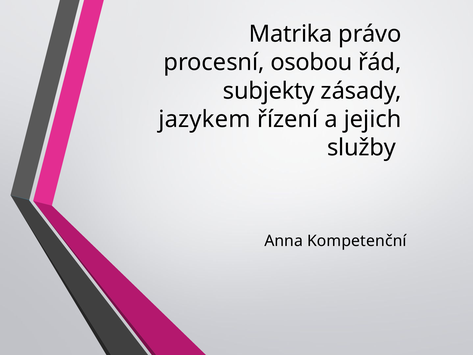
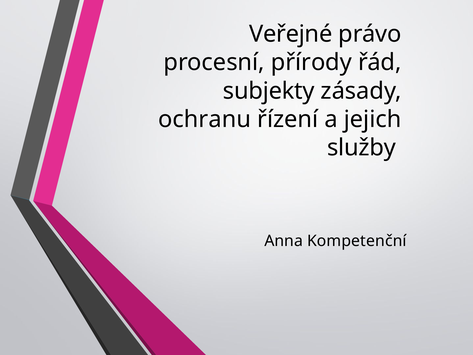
Matrika: Matrika -> Veřejné
osobou: osobou -> přírody
jazykem: jazykem -> ochranu
